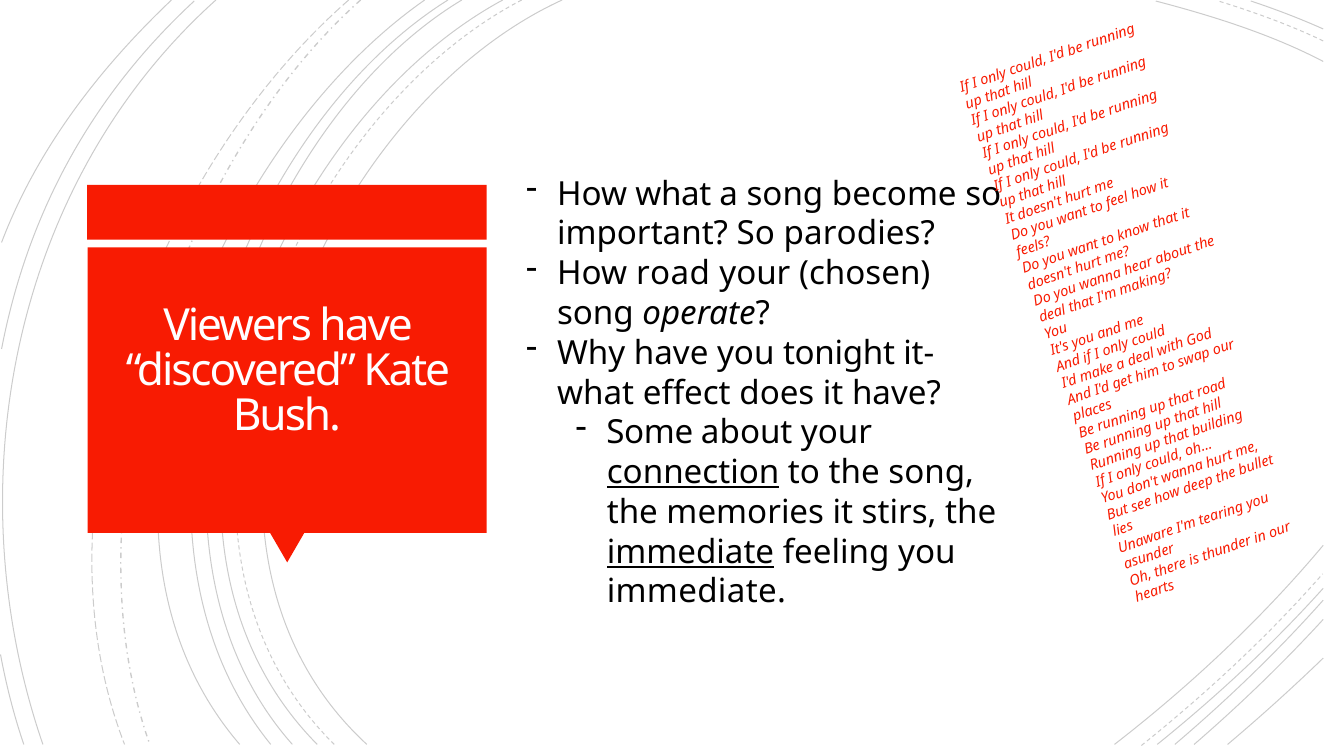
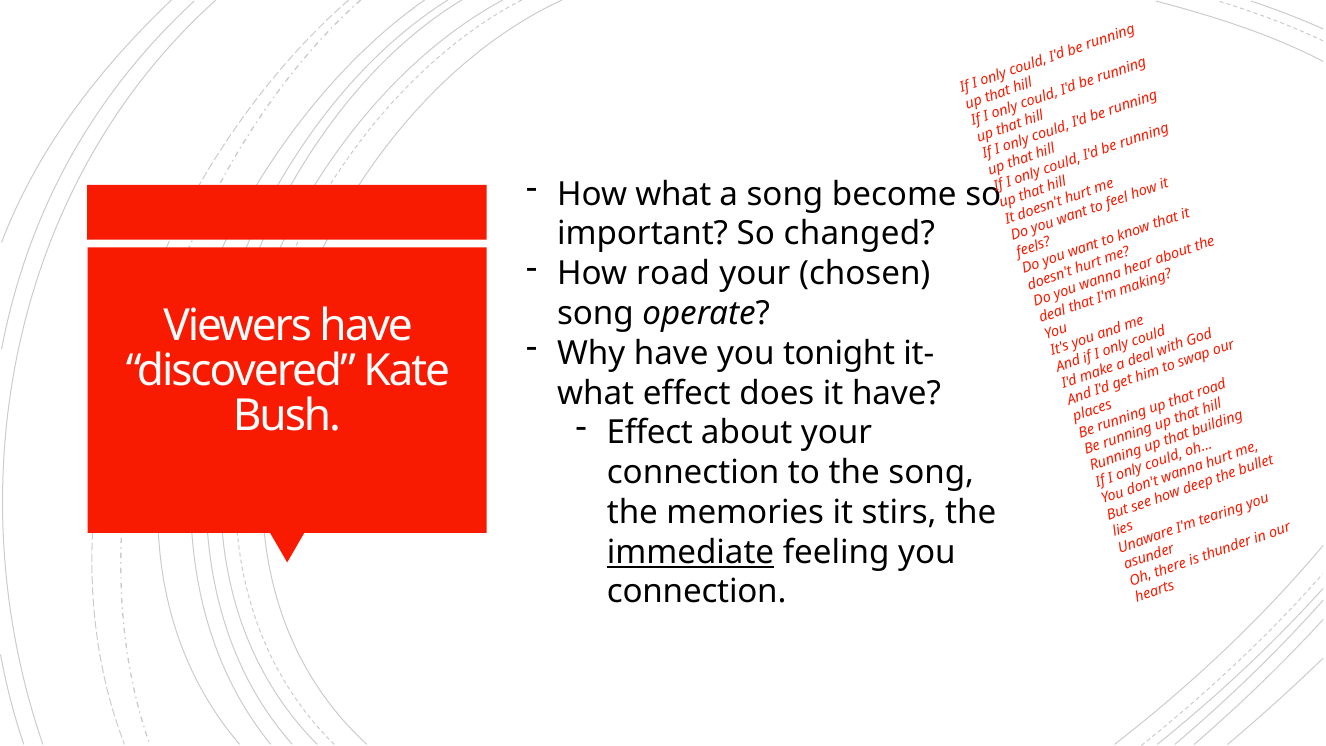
parodies: parodies -> changed
Some at (650, 433): Some -> Effect
connection at (693, 473) underline: present -> none
immediate at (696, 592): immediate -> connection
